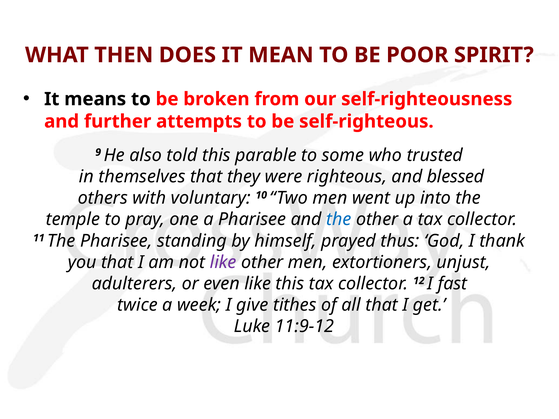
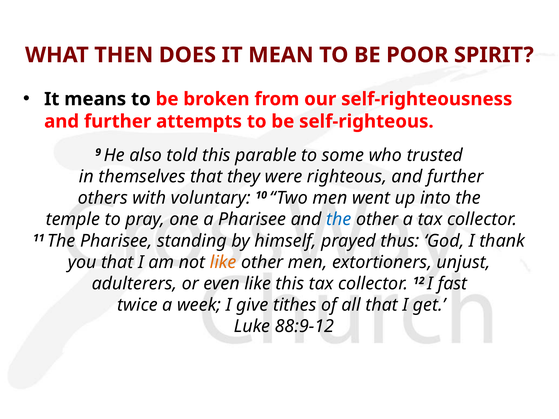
righteous and blessed: blessed -> further
like at (223, 262) colour: purple -> orange
11:9-12: 11:9-12 -> 88:9-12
